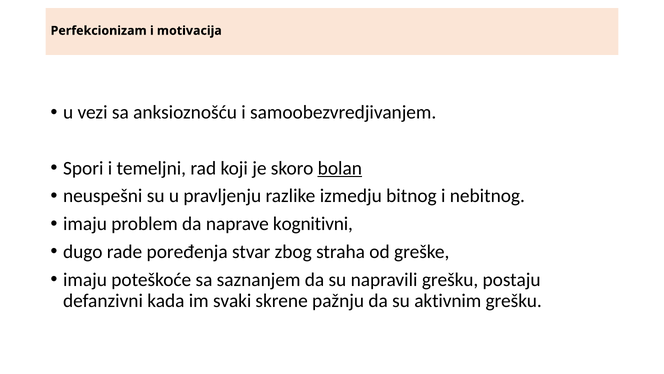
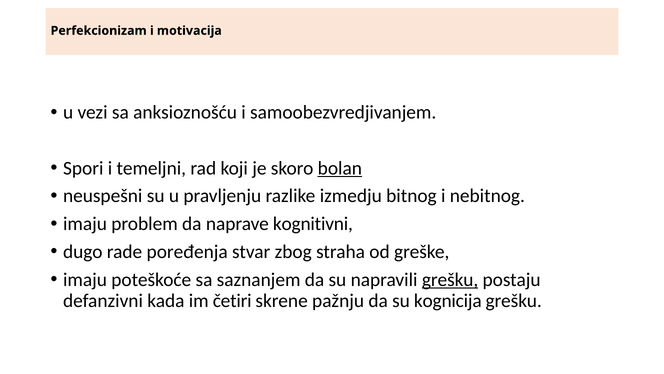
grešku at (450, 279) underline: none -> present
svaki: svaki -> četiri
aktivnim: aktivnim -> kognicija
